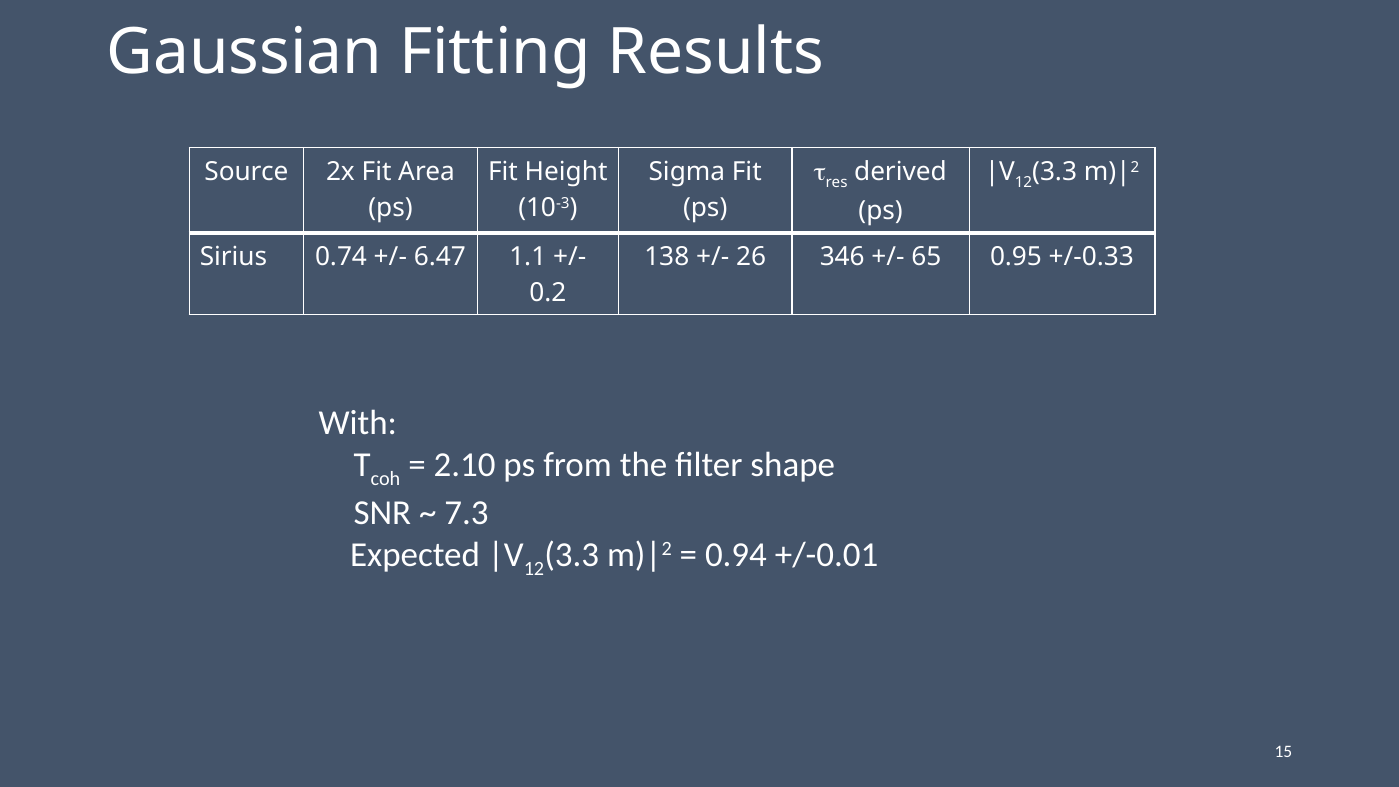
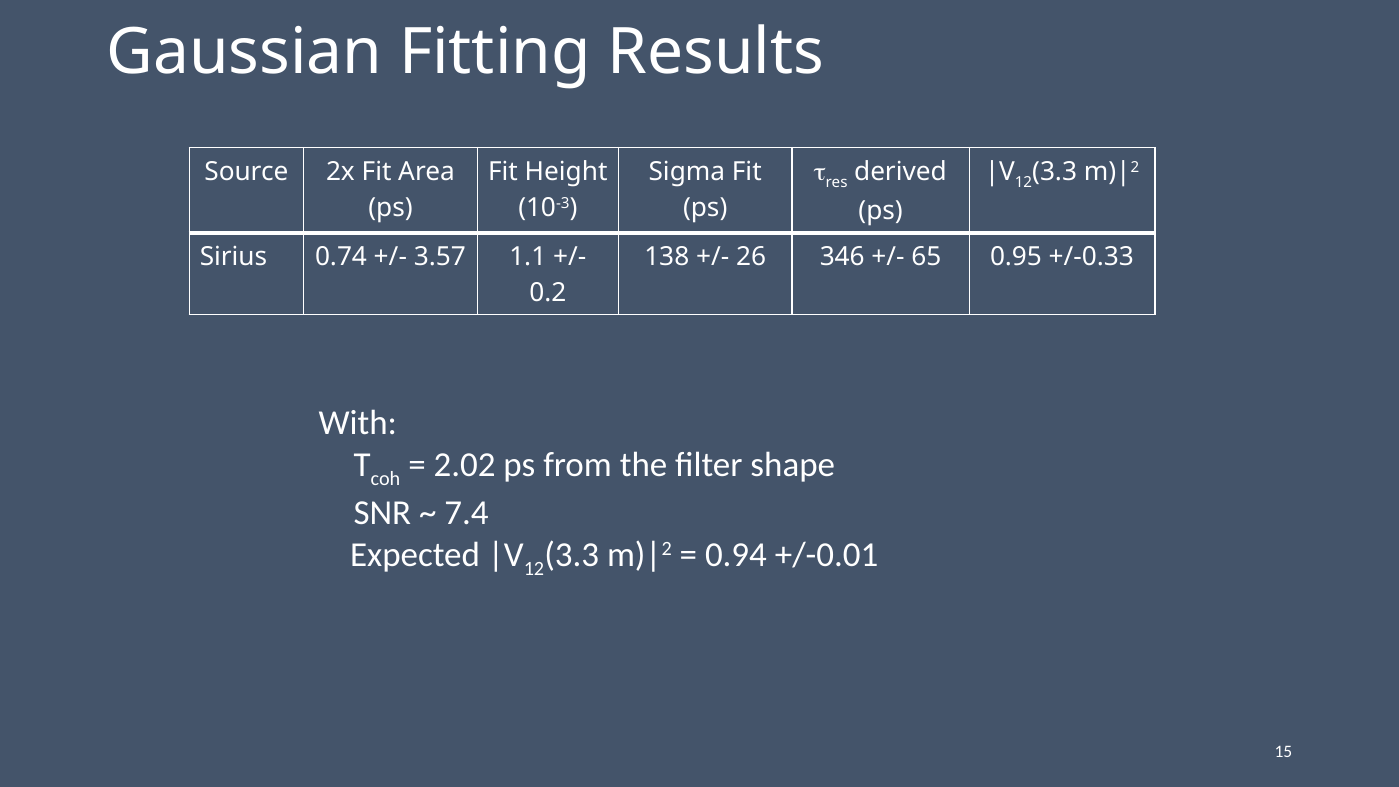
6.47: 6.47 -> 3.57
2.10: 2.10 -> 2.02
7.3: 7.3 -> 7.4
